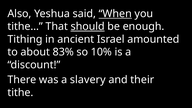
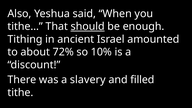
When underline: present -> none
83%: 83% -> 72%
their: their -> filled
